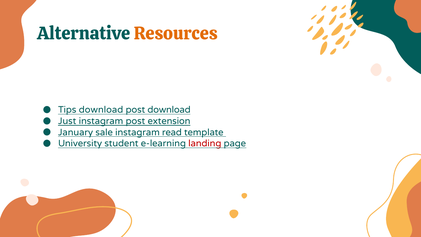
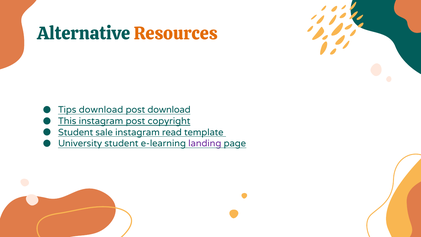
Just: Just -> This
extension: extension -> copyright
January at (76, 132): January -> Student
landing colour: red -> purple
